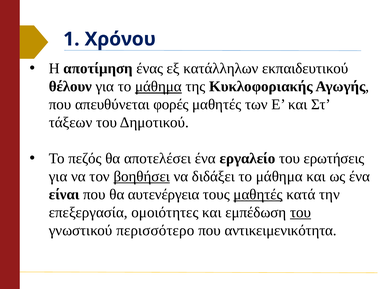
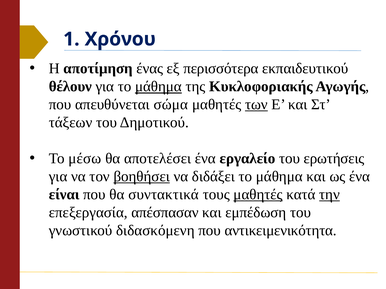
κατάλληλων: κατάλληλων -> περισσότερα
φορές: φορές -> σώμα
των underline: none -> present
πεζός: πεζός -> μέσω
αυτενέργεια: αυτενέργεια -> συντακτικά
την underline: none -> present
ομοιότητες: ομοιότητες -> απέσπασαν
του at (301, 213) underline: present -> none
περισσότερο: περισσότερο -> διδασκόμενη
